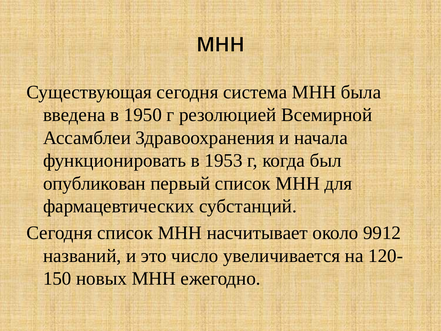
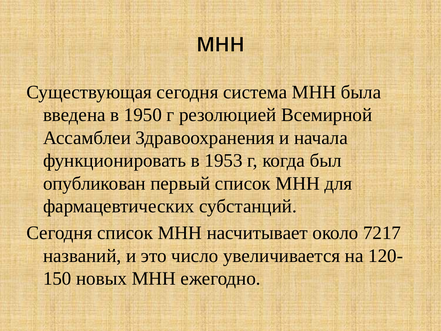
9912: 9912 -> 7217
